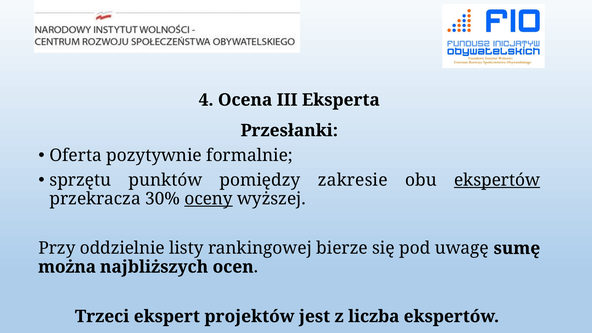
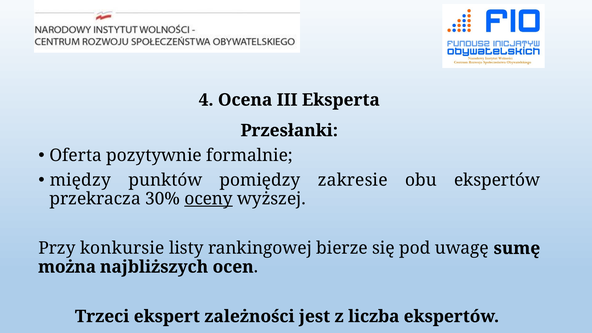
sprzętu: sprzętu -> między
ekspertów at (497, 180) underline: present -> none
oddzielnie: oddzielnie -> konkursie
projektów: projektów -> zależności
